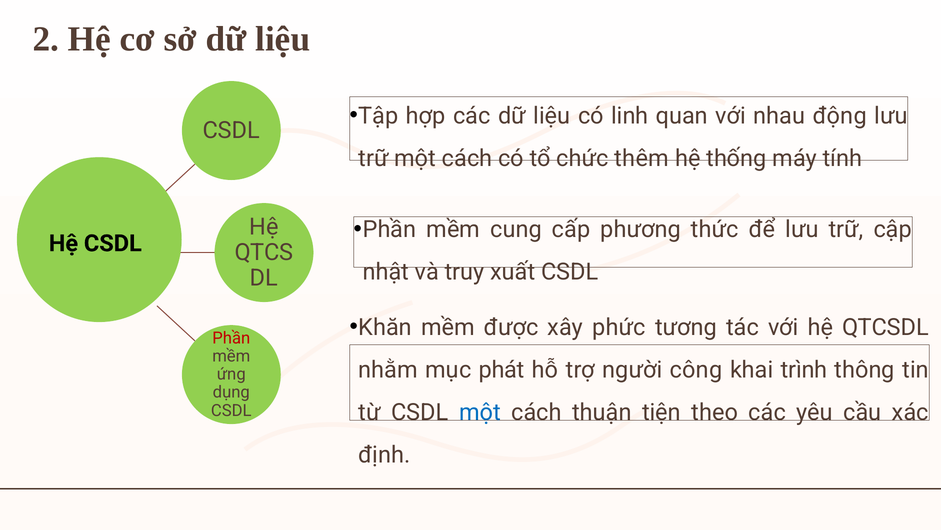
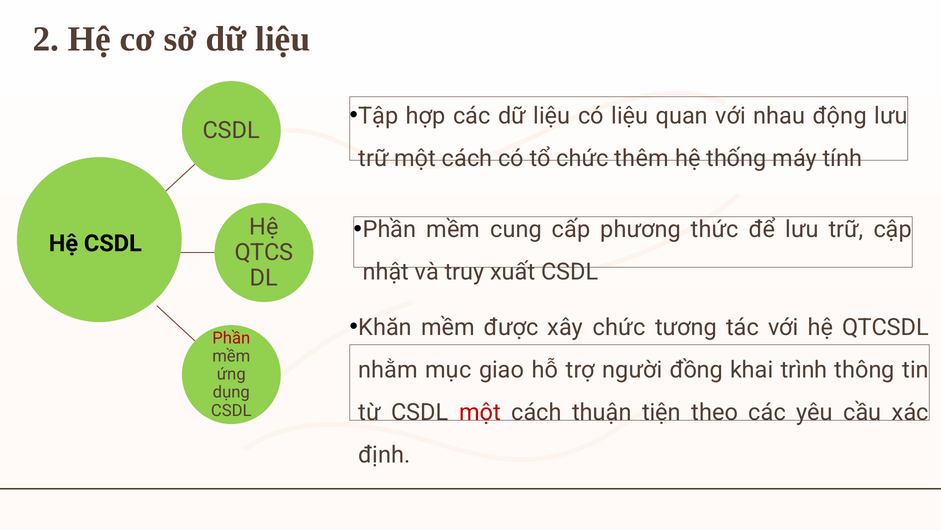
có linh: linh -> liệu
xây phức: phức -> chức
phát: phát -> giao
công: công -> đồng
một at (480, 412) colour: blue -> red
